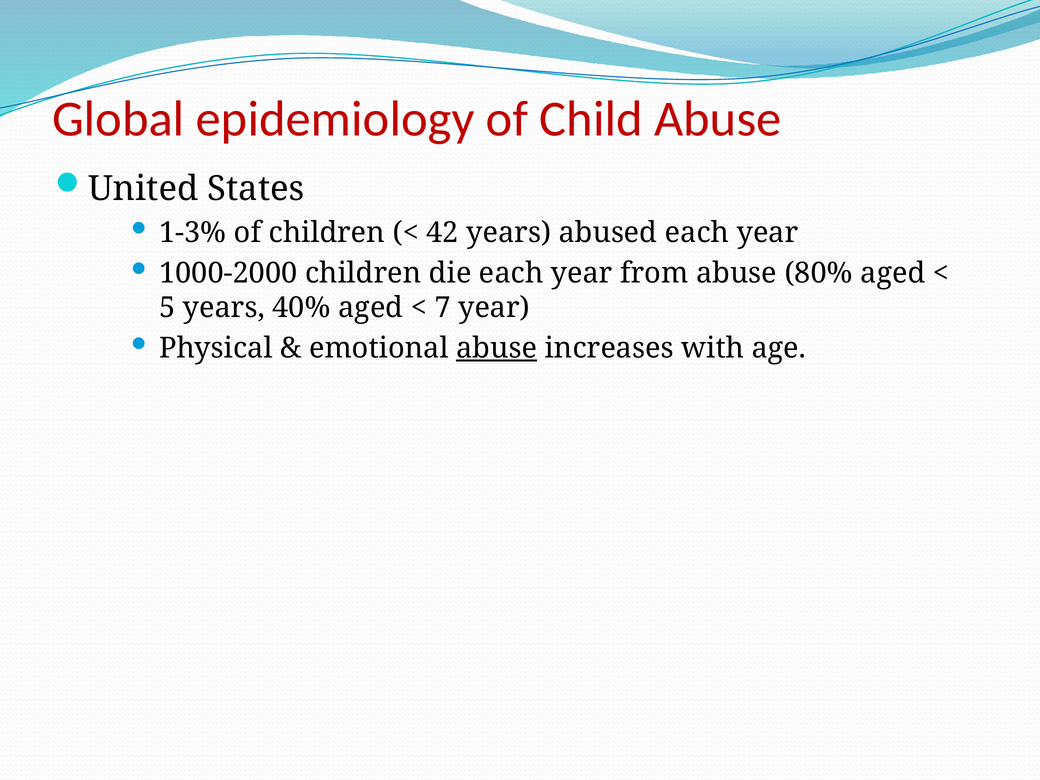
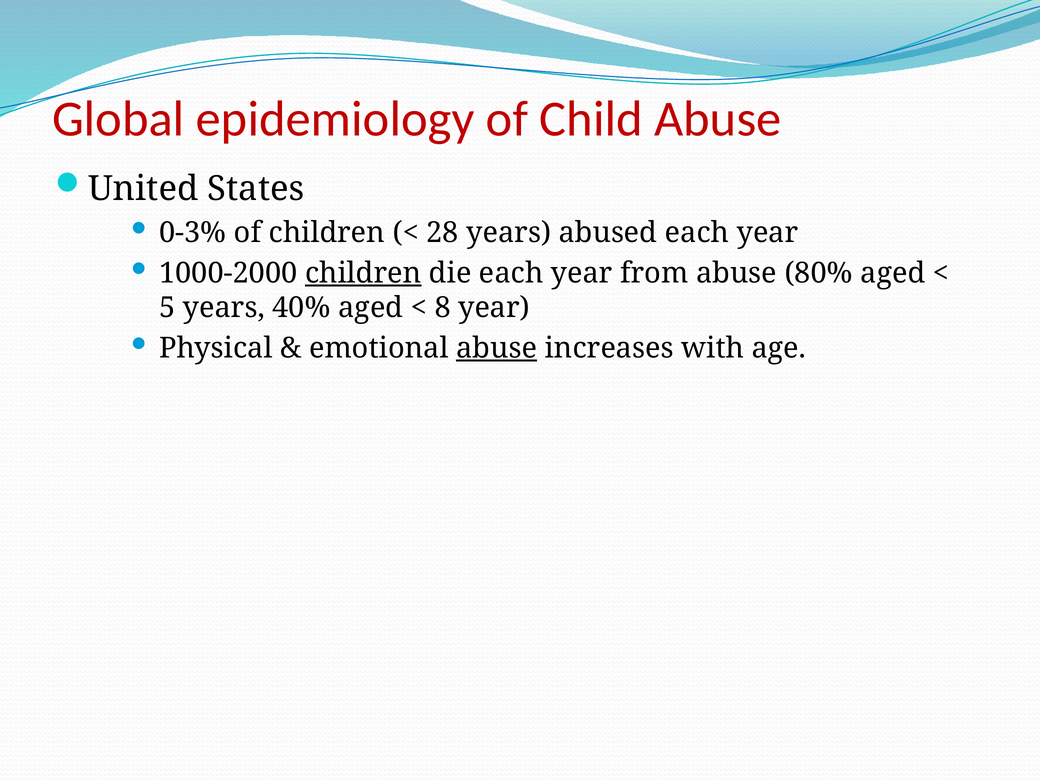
1-3%: 1-3% -> 0-3%
42: 42 -> 28
children at (363, 273) underline: none -> present
7: 7 -> 8
